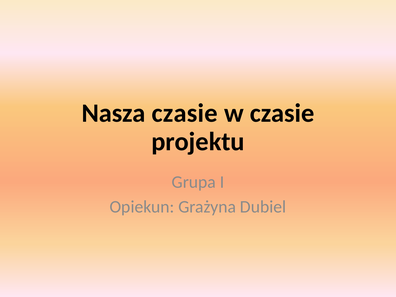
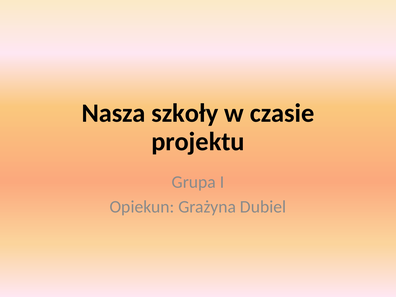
Nasza czasie: czasie -> szkoły
